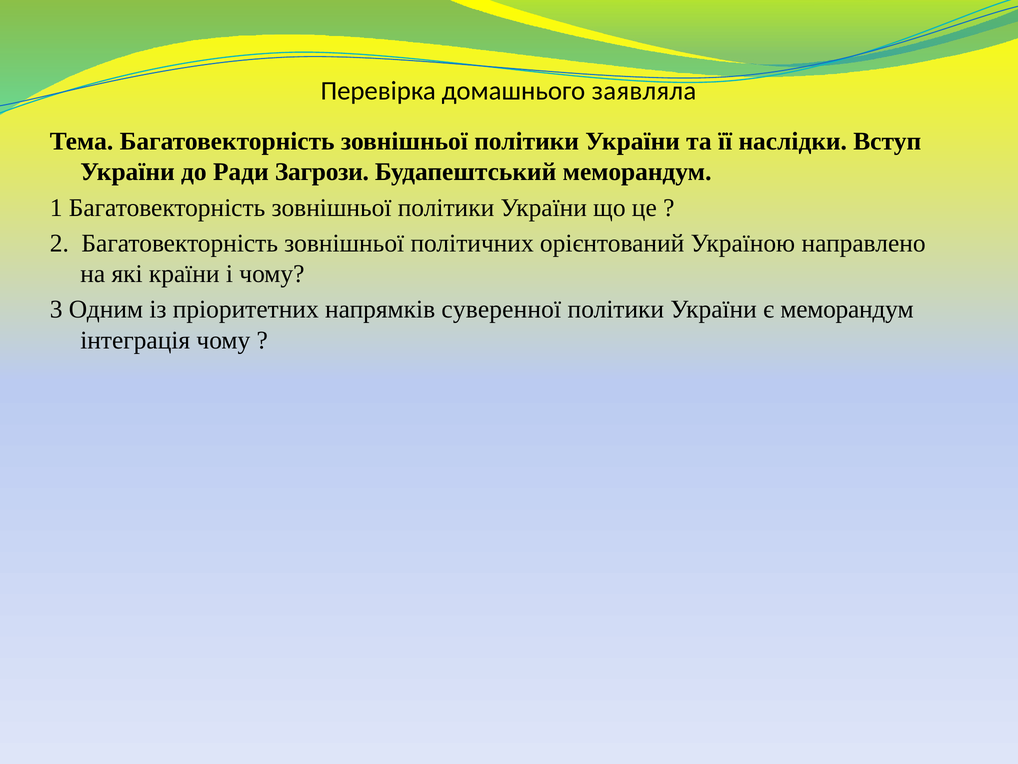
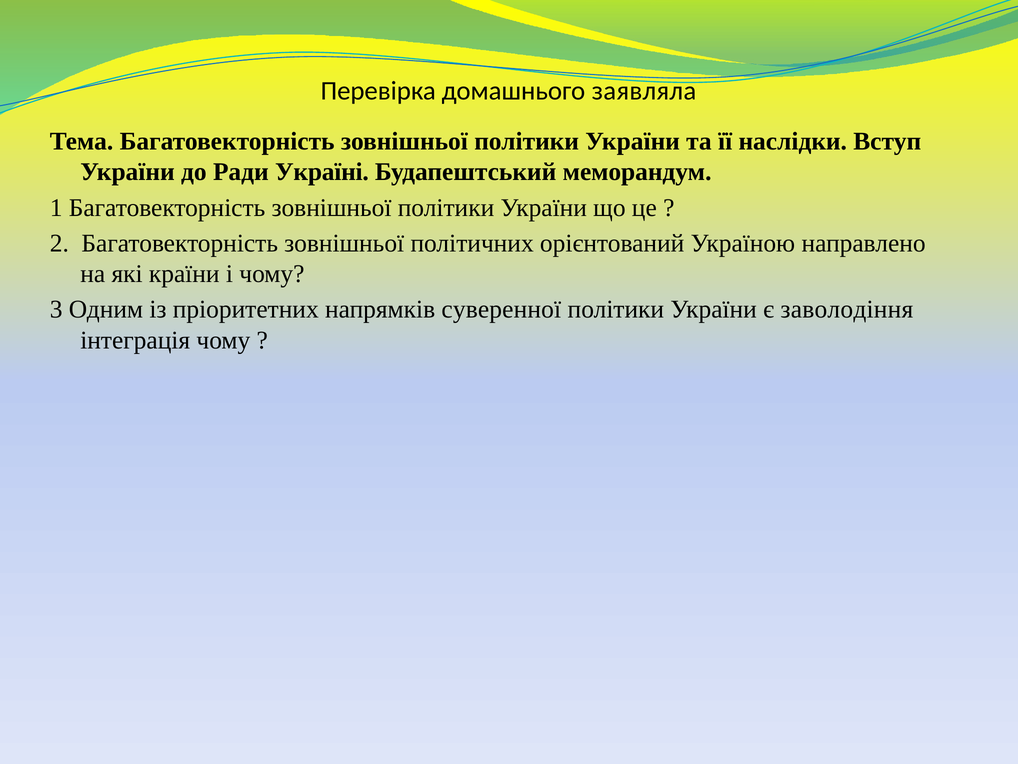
Загрози: Загрози -> Україні
є меморандум: меморандум -> заволодіння
